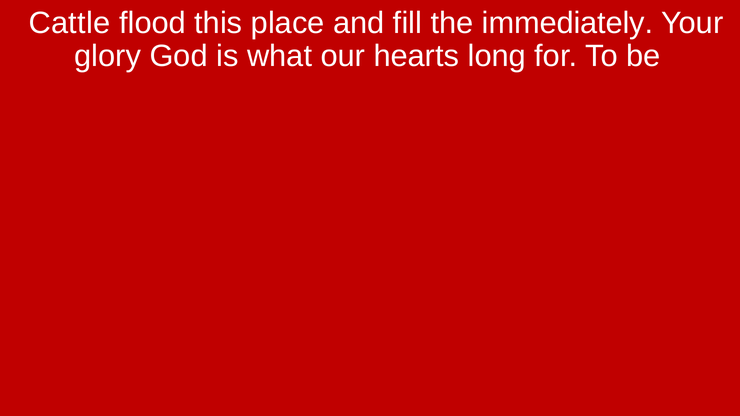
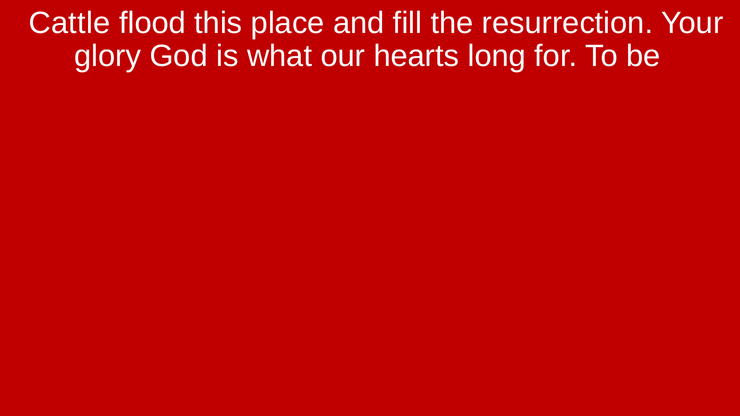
immediately: immediately -> resurrection
